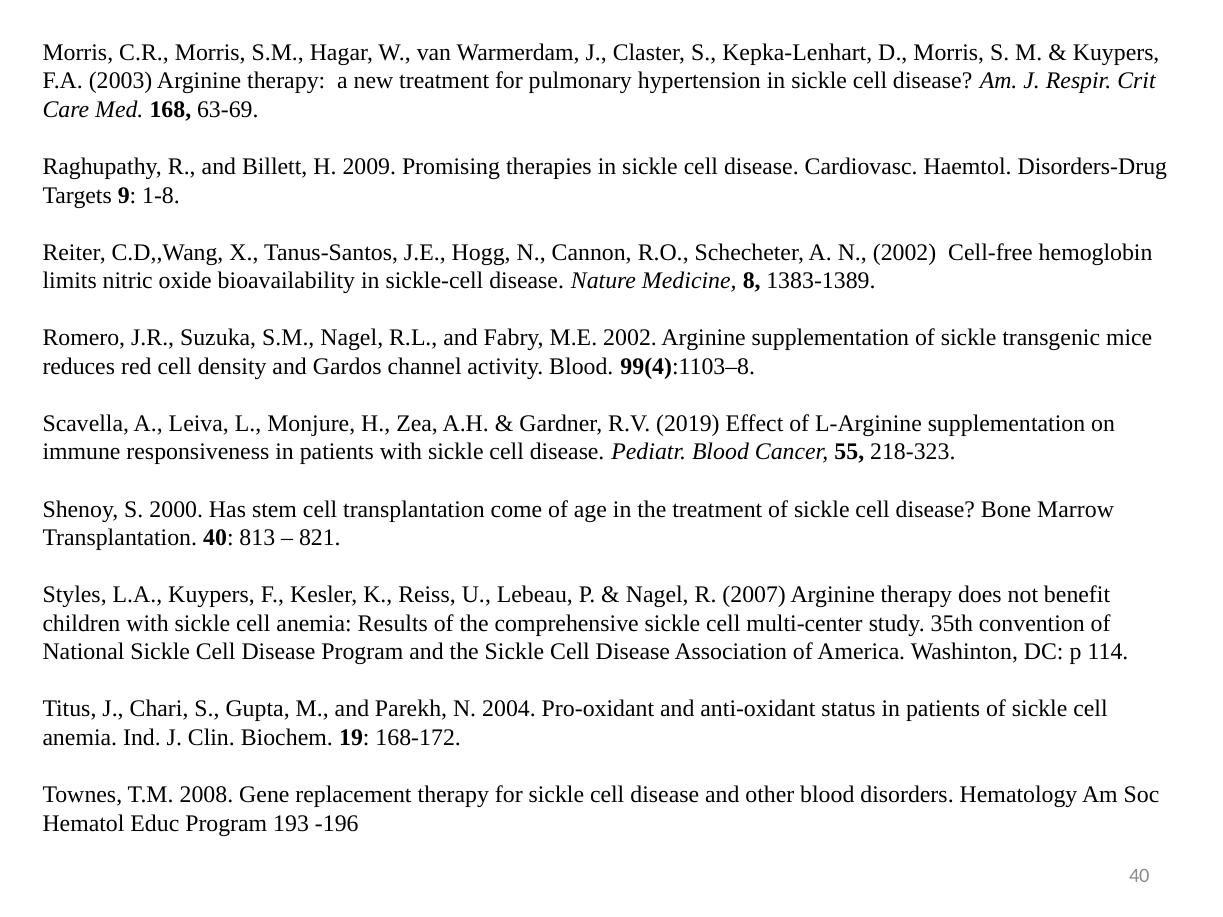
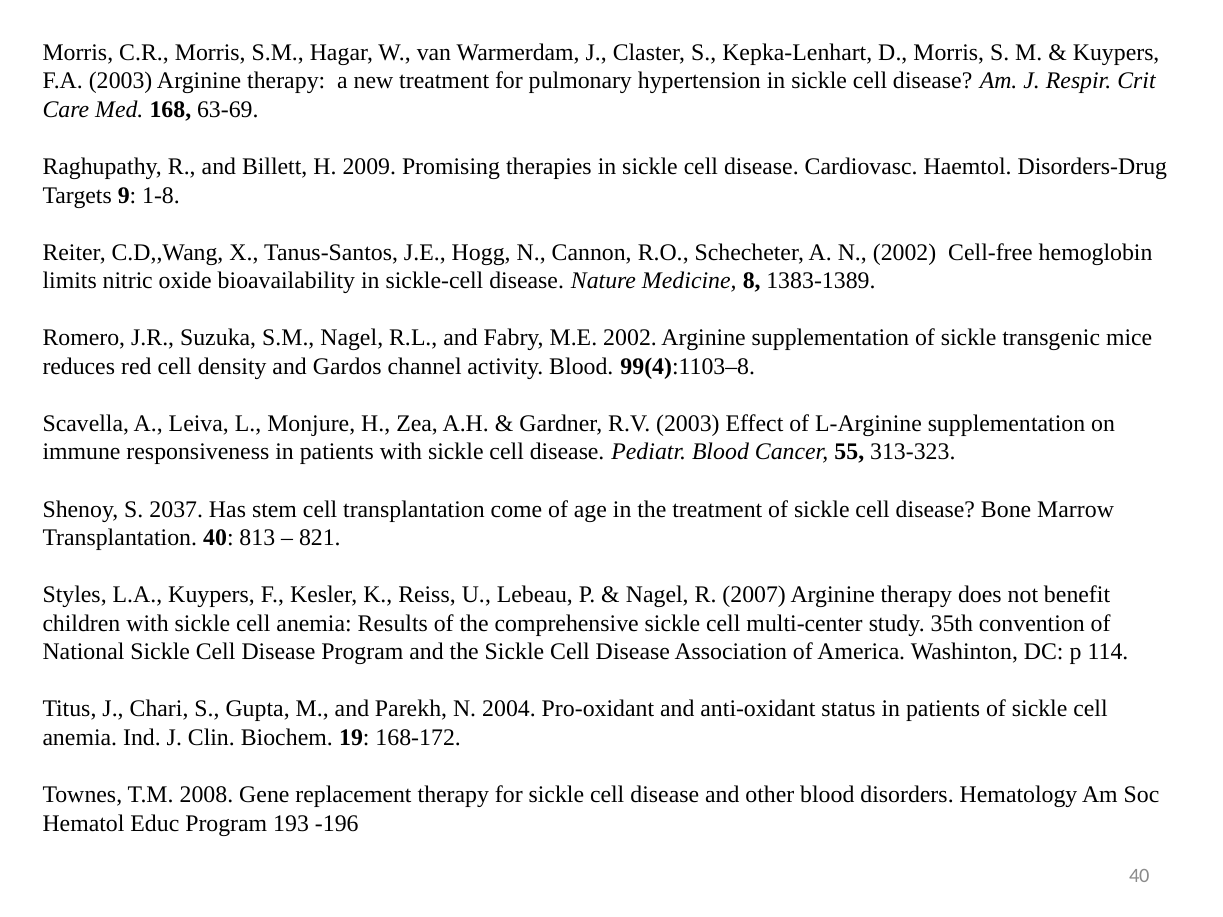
R.V 2019: 2019 -> 2003
218-323: 218-323 -> 313-323
2000: 2000 -> 2037
